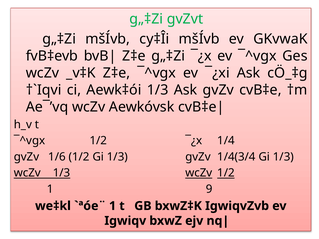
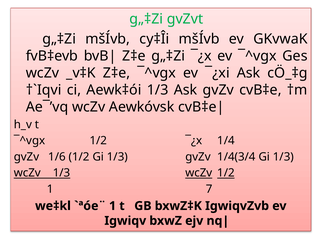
9: 9 -> 7
